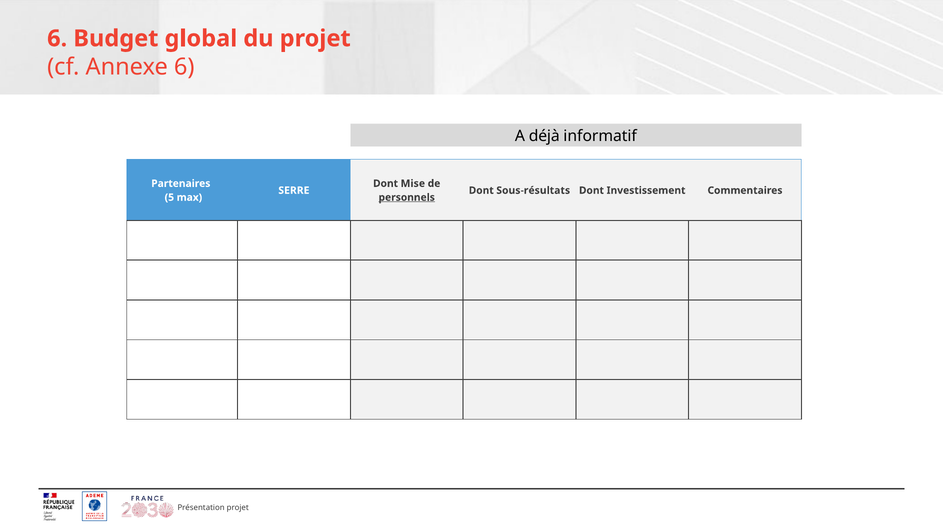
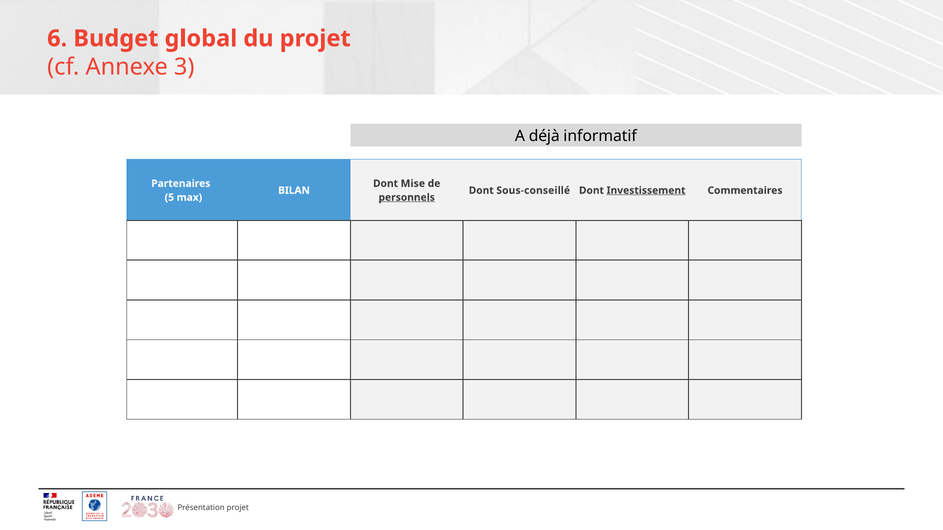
Annexe 6: 6 -> 3
SERRE: SERRE -> BILAN
Sous-résultats: Sous-résultats -> Sous-conseillé
Investissement underline: none -> present
